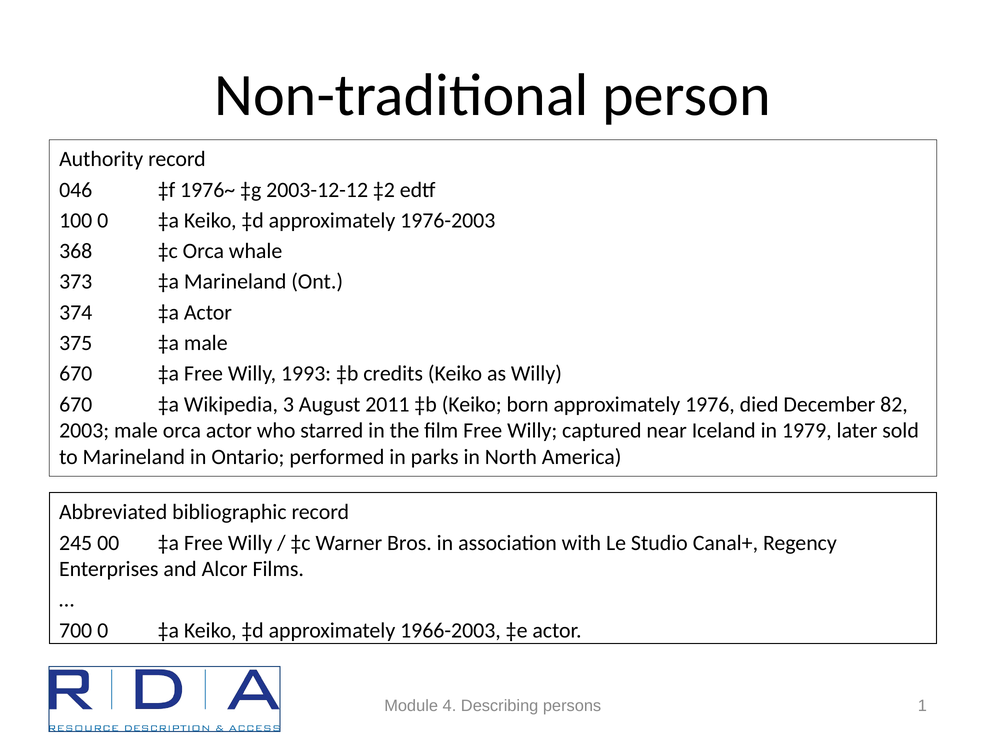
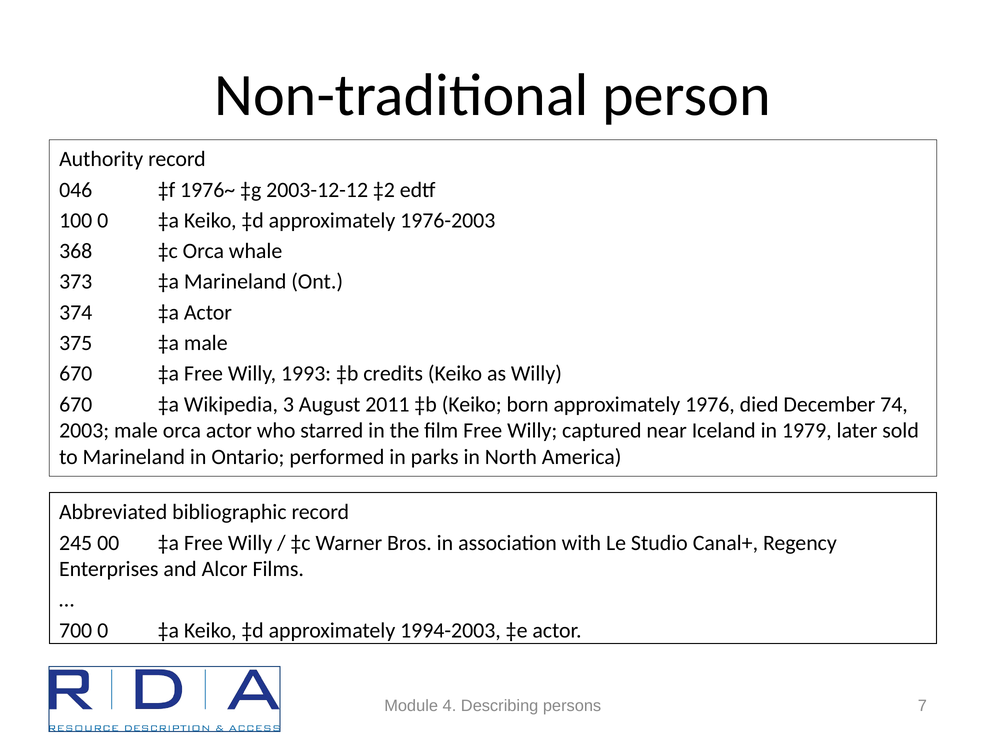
82: 82 -> 74
1966-2003: 1966-2003 -> 1994-2003
1: 1 -> 7
